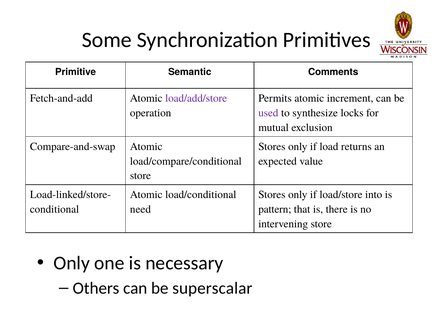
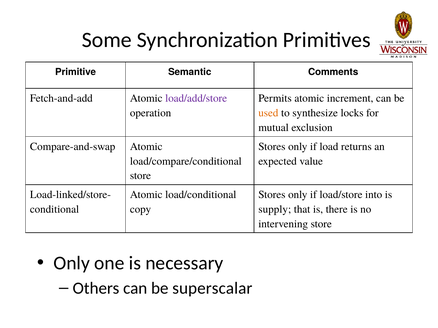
used colour: purple -> orange
need: need -> copy
pattern: pattern -> supply
